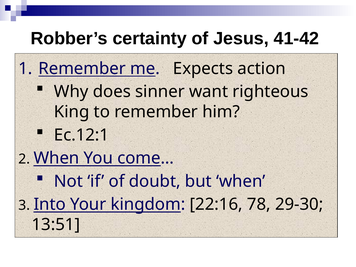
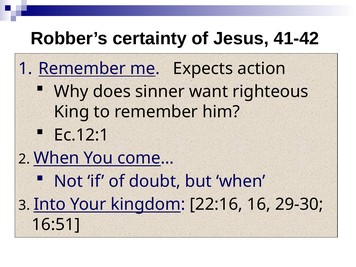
78: 78 -> 16
13:51: 13:51 -> 16:51
